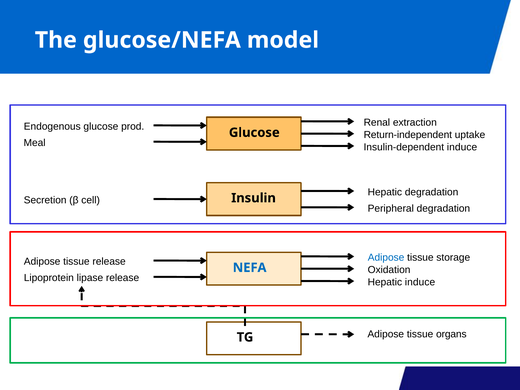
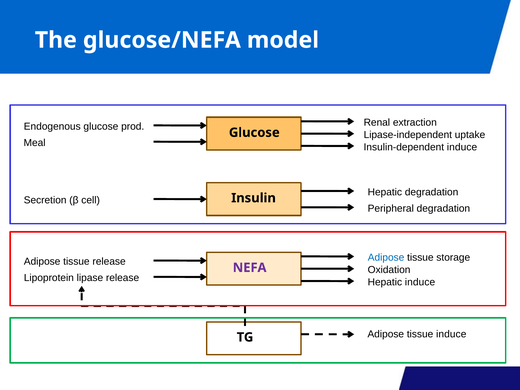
Return-independent: Return-independent -> Lipase-independent
NEFA colour: blue -> purple
tissue organs: organs -> induce
